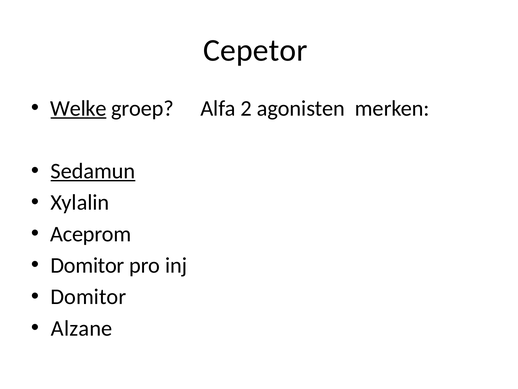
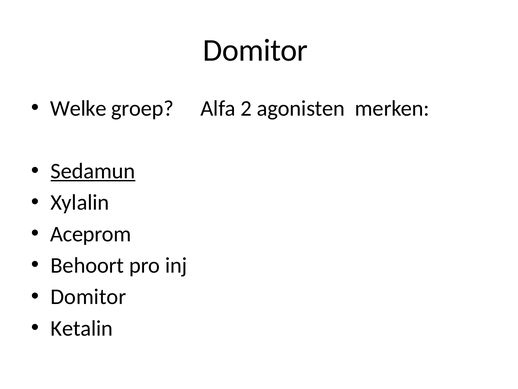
Cepetor at (255, 50): Cepetor -> Domitor
Welke underline: present -> none
Domitor at (87, 265): Domitor -> Behoort
Alzane: Alzane -> Ketalin
